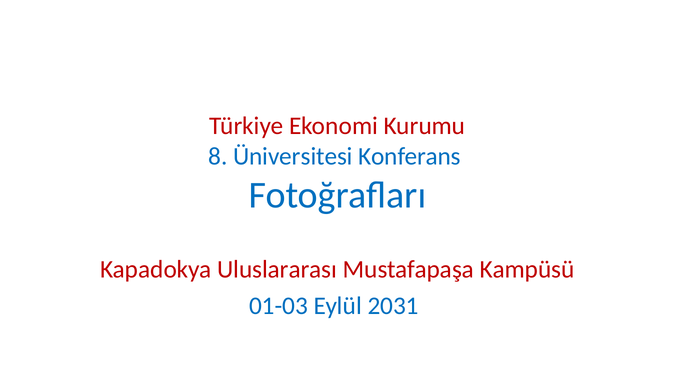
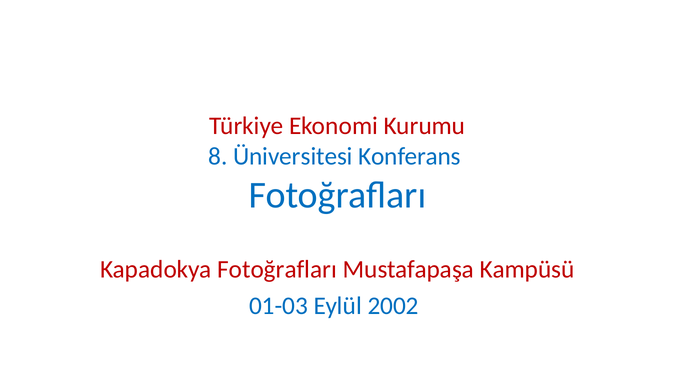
Kapadokya Uluslararası: Uluslararası -> Fotoğrafları
2031: 2031 -> 2002
